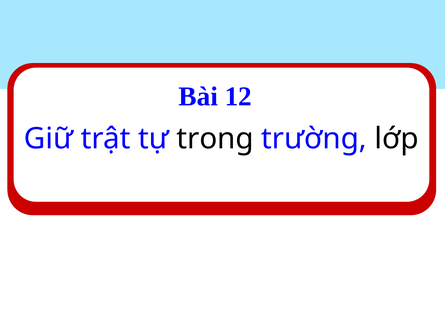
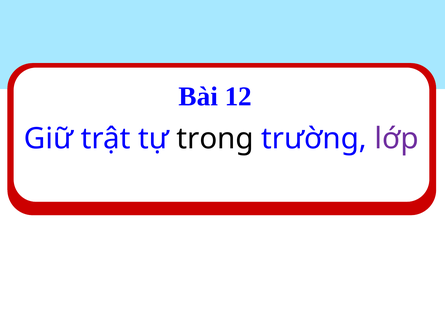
lớp colour: black -> purple
